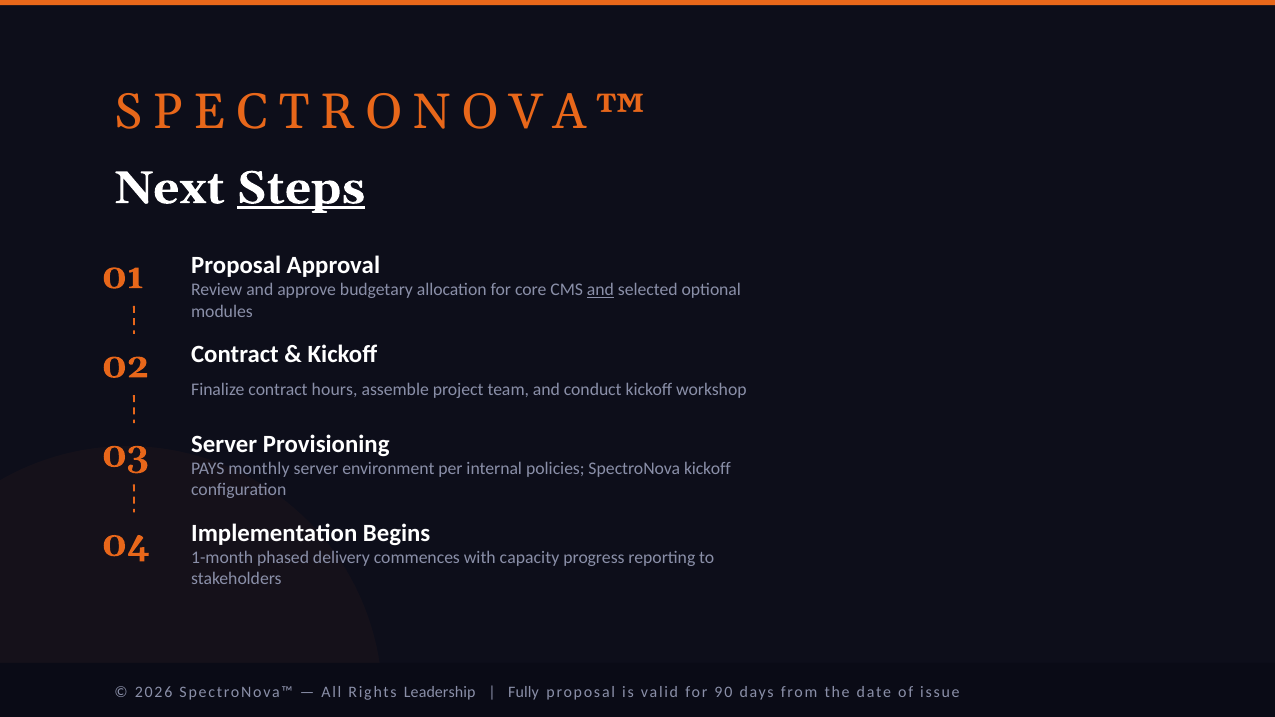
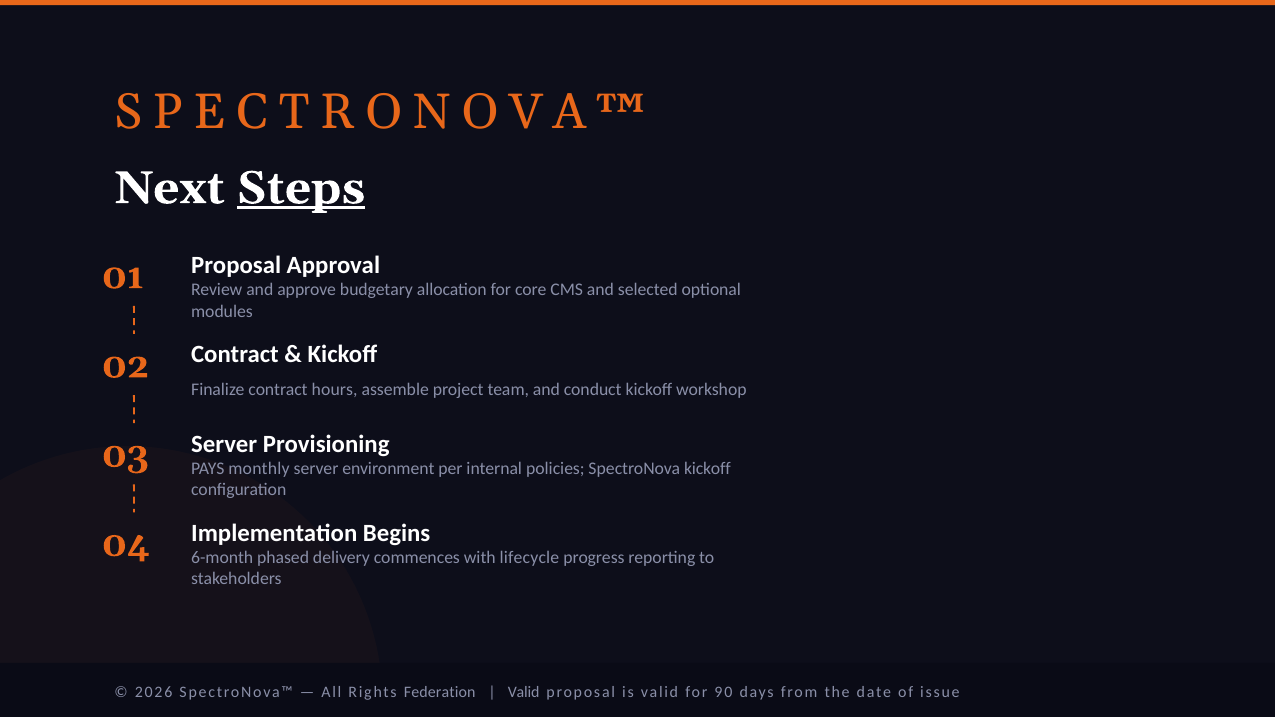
and at (600, 290) underline: present -> none
1-month: 1-month -> 6-month
capacity: capacity -> lifecycle
Leadership: Leadership -> Federation
Fully at (524, 693): Fully -> Valid
